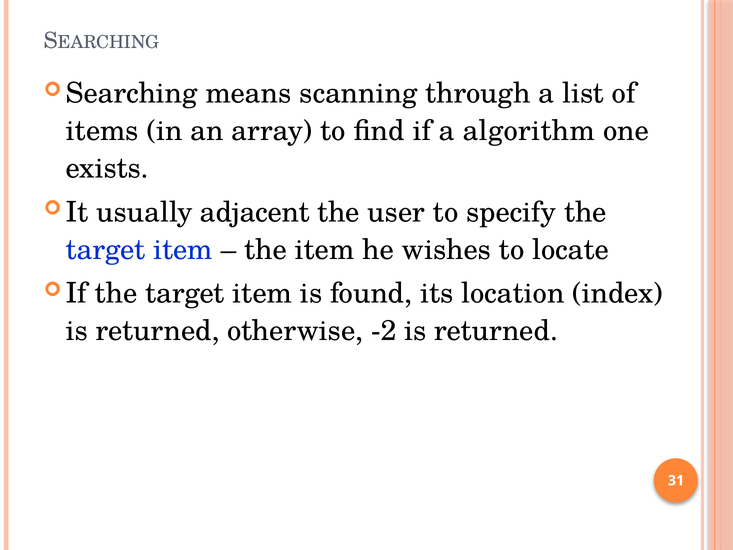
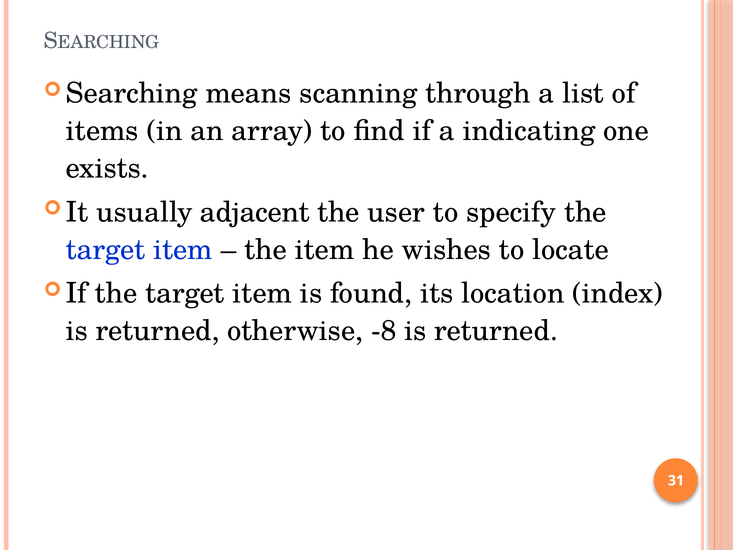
algorithm: algorithm -> indicating
-2: -2 -> -8
